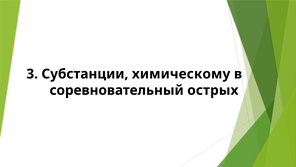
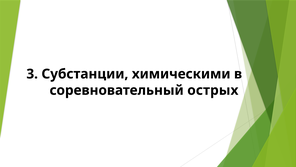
химическому: химическому -> химическими
